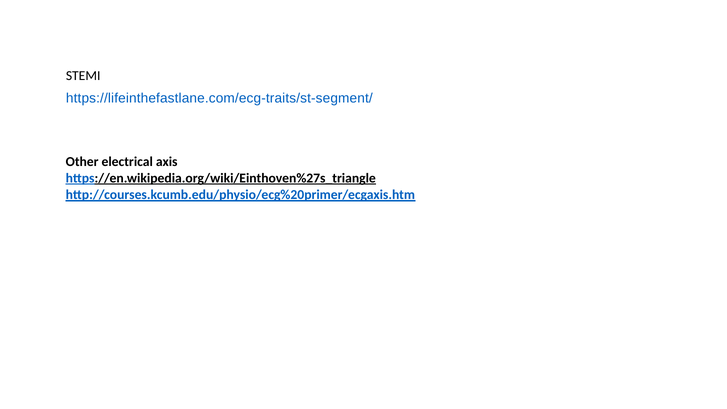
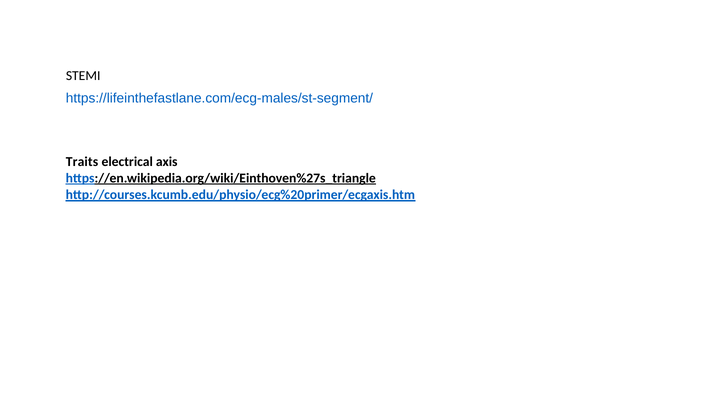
https://lifeinthefastlane.com/ecg-traits/st-segment/: https://lifeinthefastlane.com/ecg-traits/st-segment/ -> https://lifeinthefastlane.com/ecg-males/st-segment/
Other: Other -> Traits
